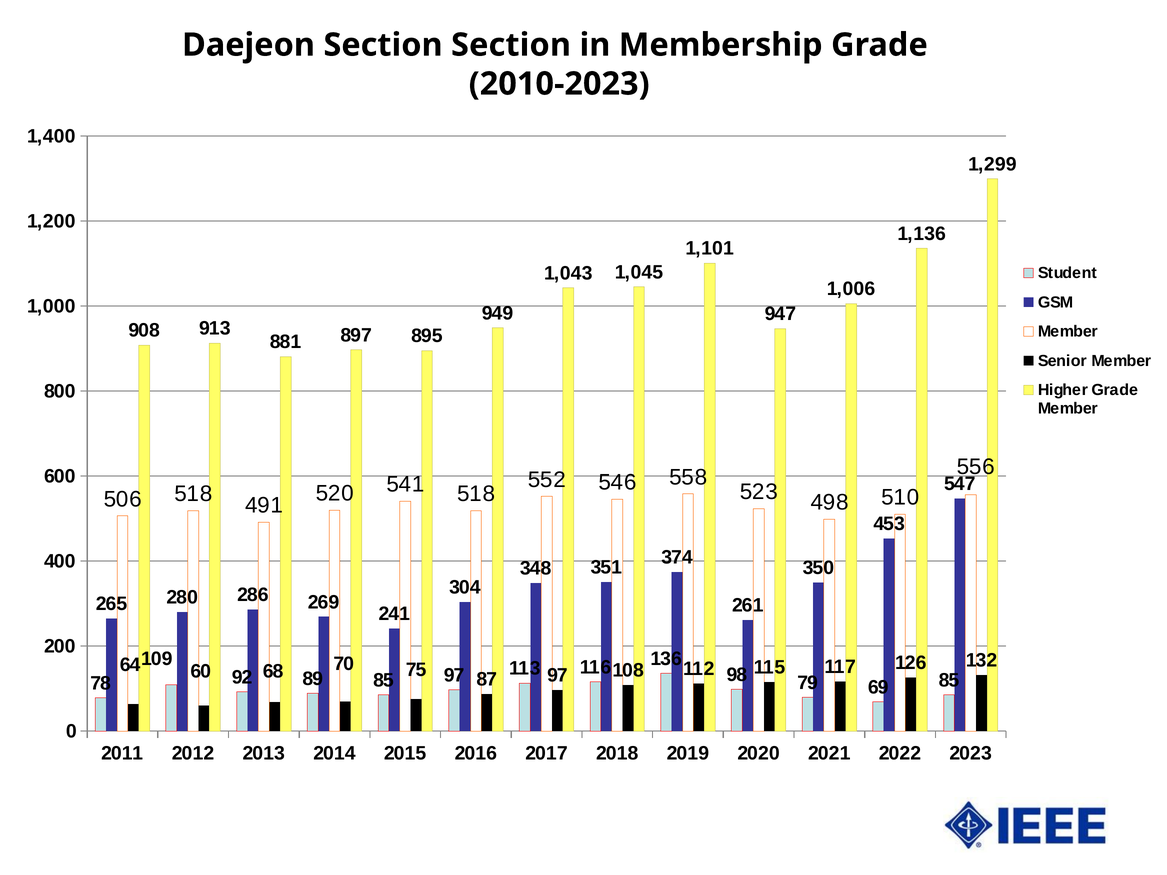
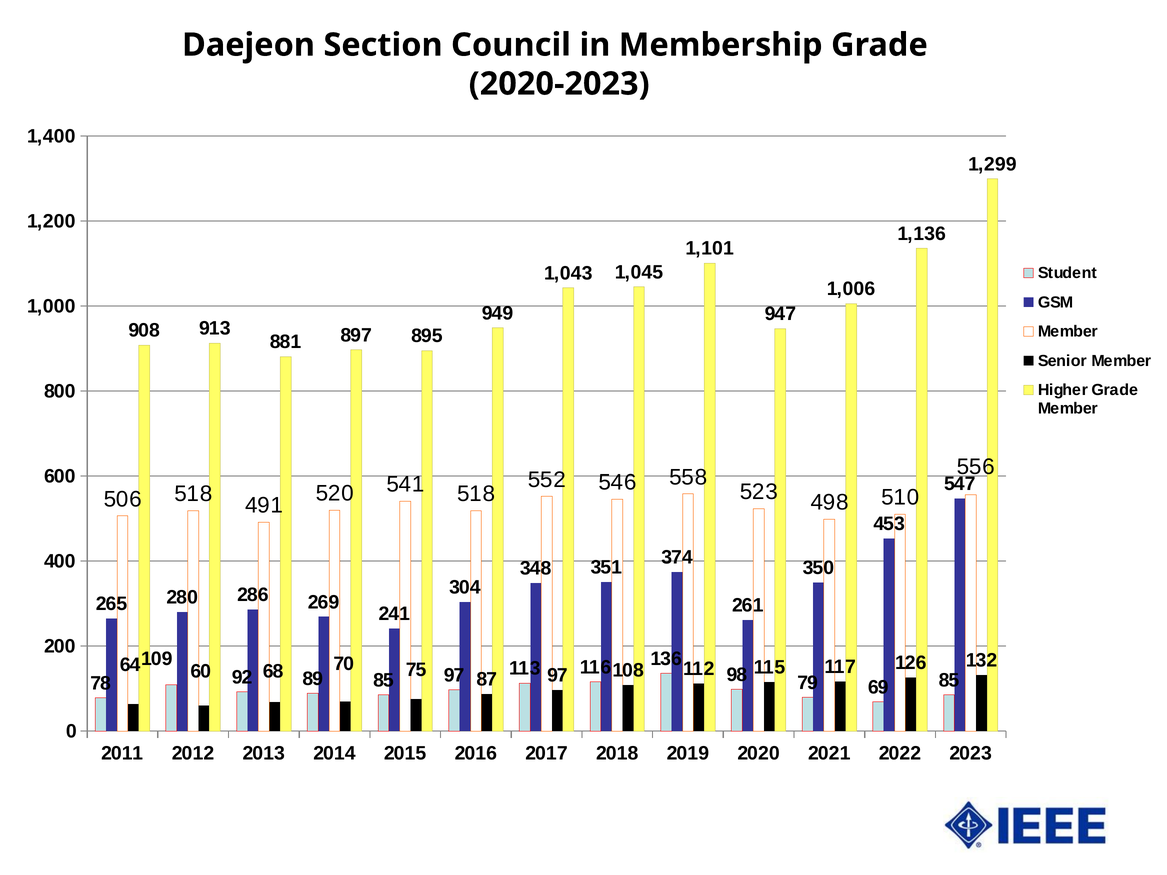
Section Section: Section -> Council
2010-2023: 2010-2023 -> 2020-2023
